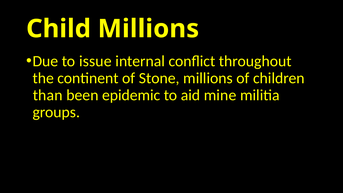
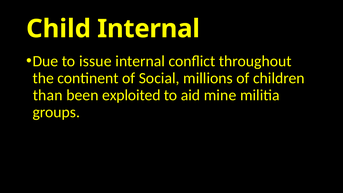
Child Millions: Millions -> Internal
Stone: Stone -> Social
epidemic: epidemic -> exploited
